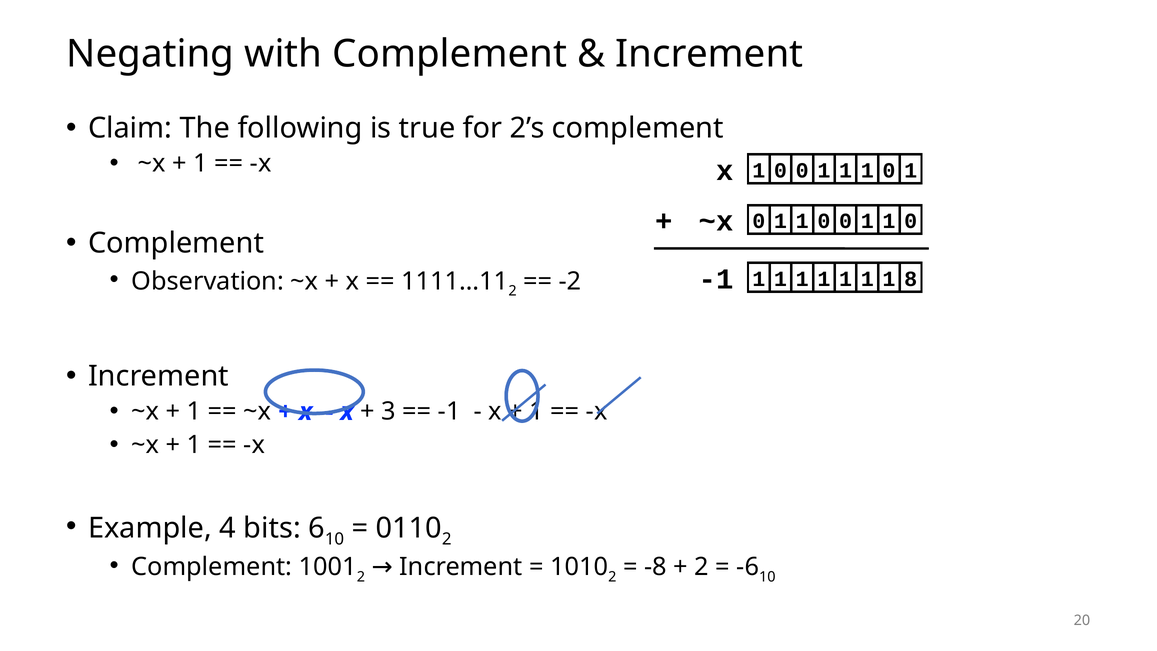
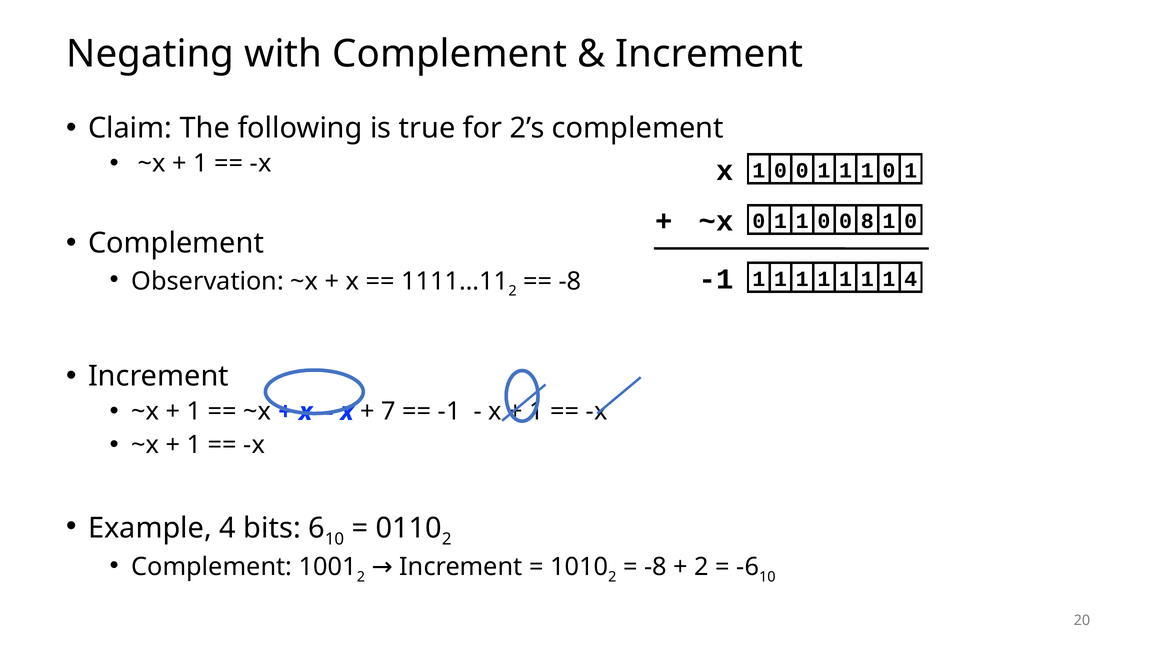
1 at (867, 221): 1 -> 8
-2 at (570, 281): -2 -> -8
1 8: 8 -> 4
3: 3 -> 7
